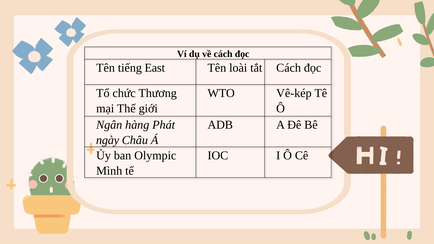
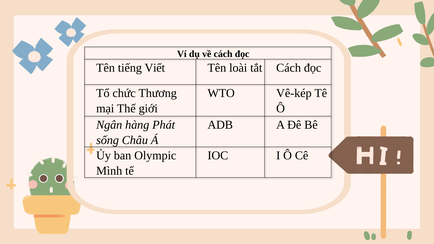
East: East -> Viết
ngày: ngày -> sống
